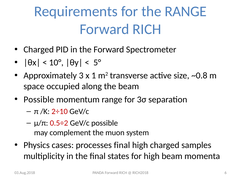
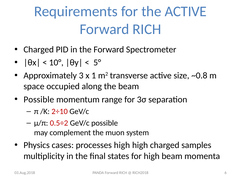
the RANGE: RANGE -> ACTIVE
processes final: final -> high
